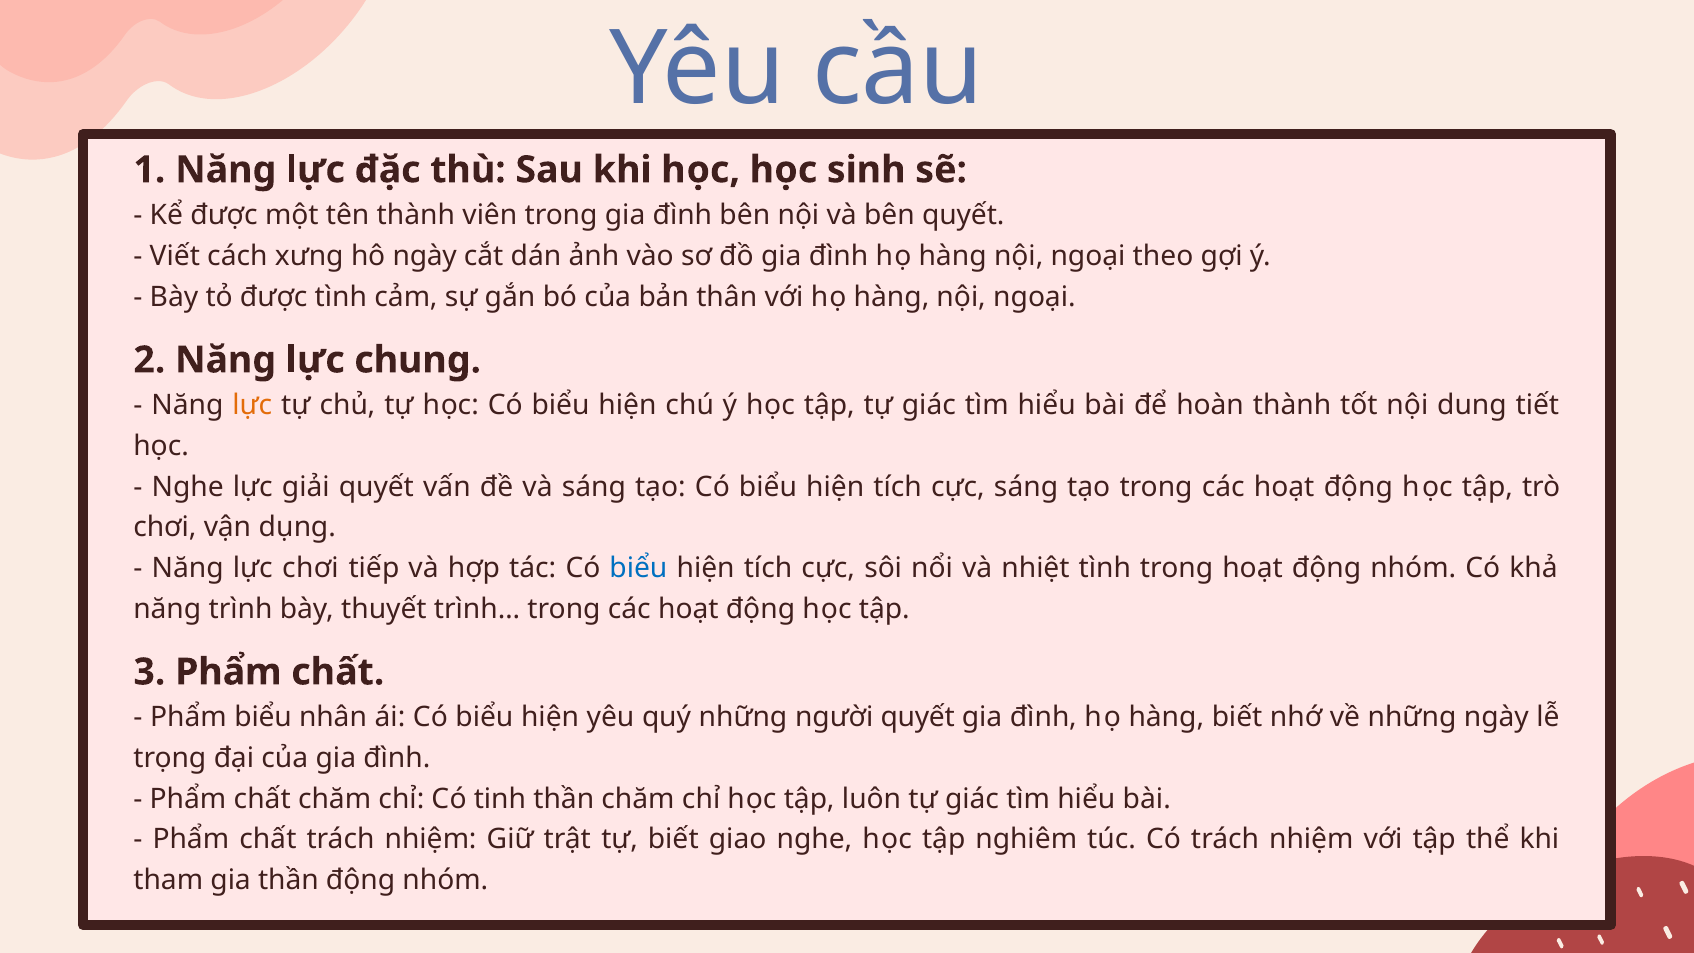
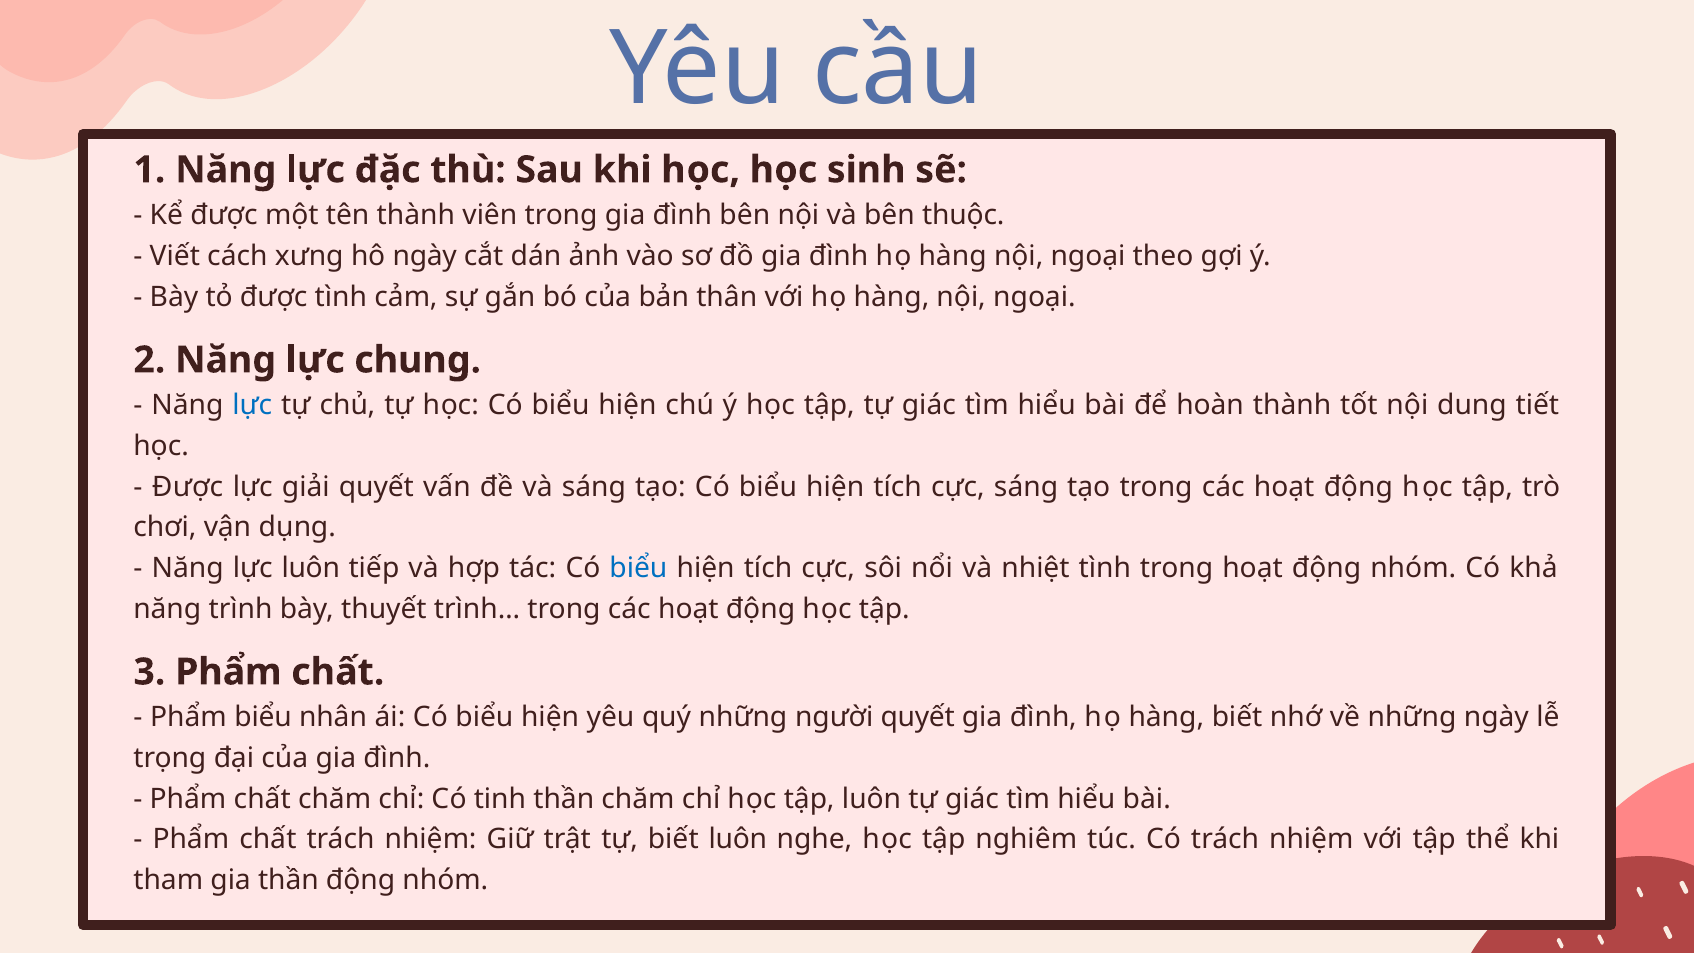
bên quyết: quyết -> thuộc
lực at (252, 406) colour: orange -> blue
Nghe at (188, 487): Nghe -> Được
lực chơi: chơi -> luôn
biết giao: giao -> luôn
